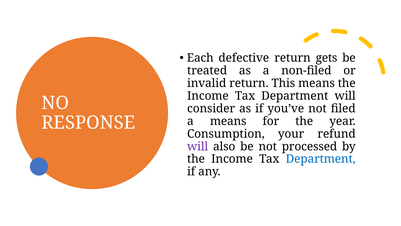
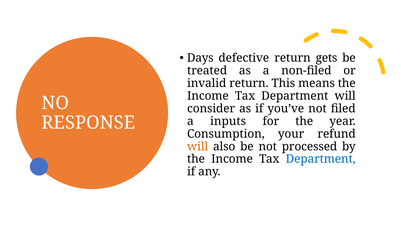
Each: Each -> Days
a means: means -> inputs
will at (198, 146) colour: purple -> orange
